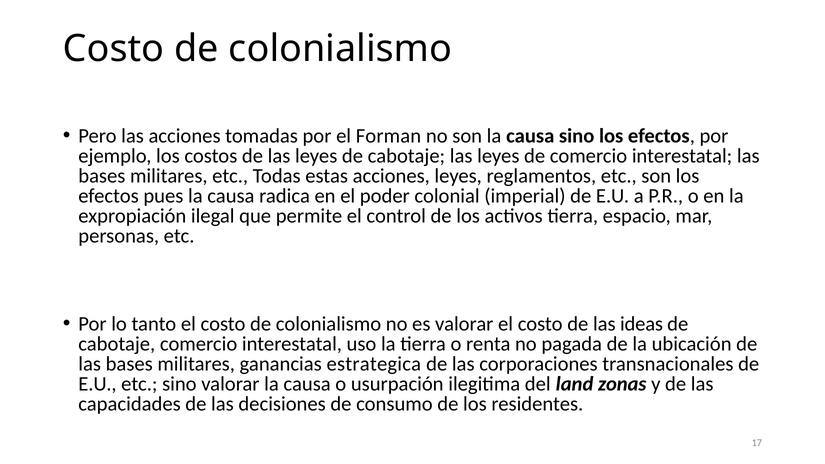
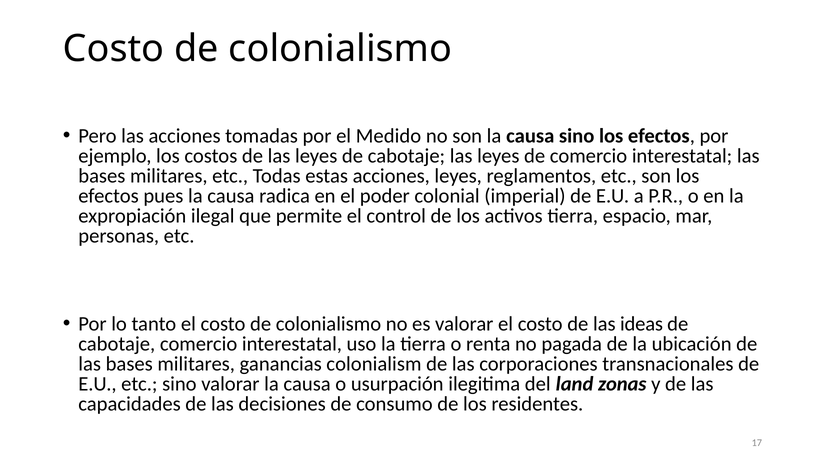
Forman: Forman -> Medido
estrategica: estrategica -> colonialism
